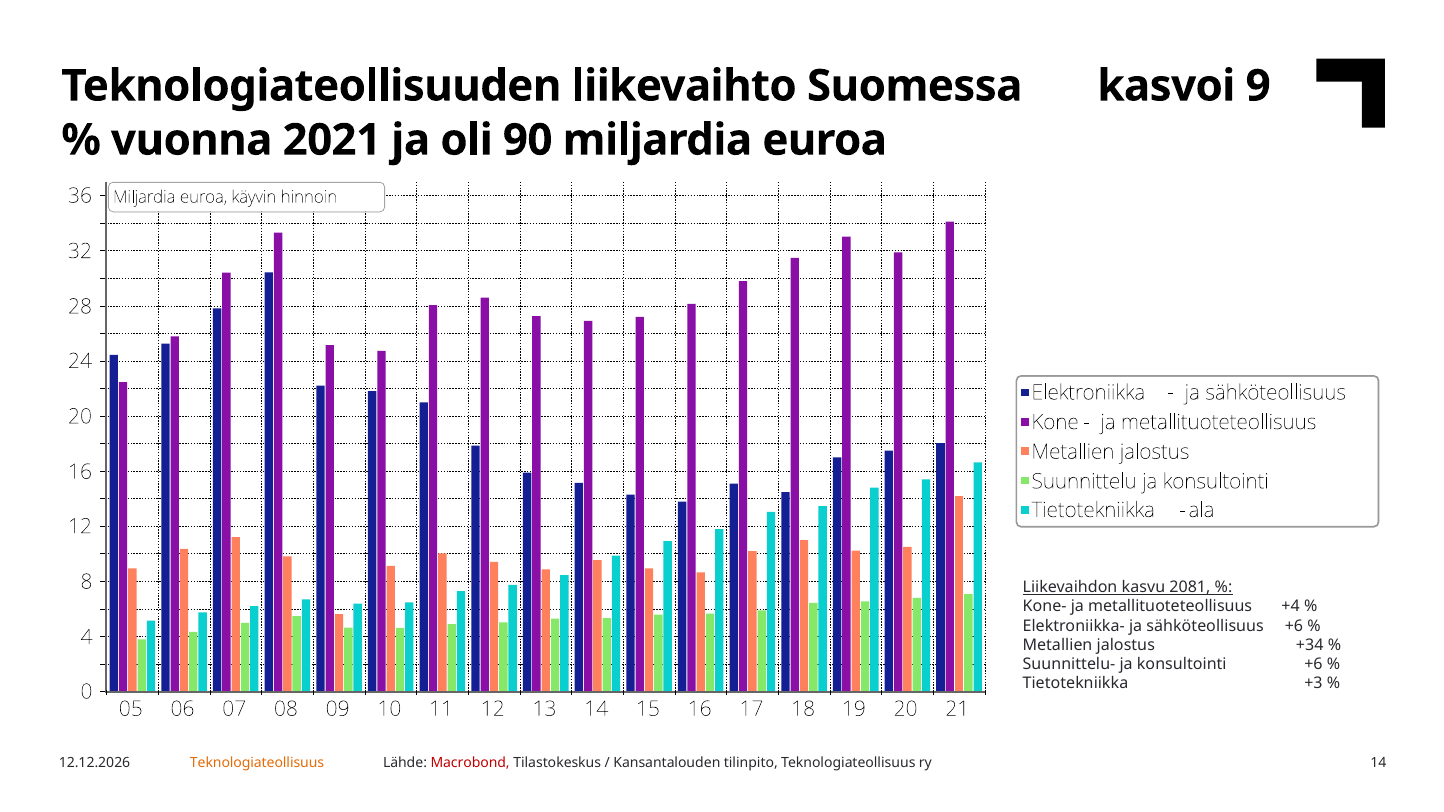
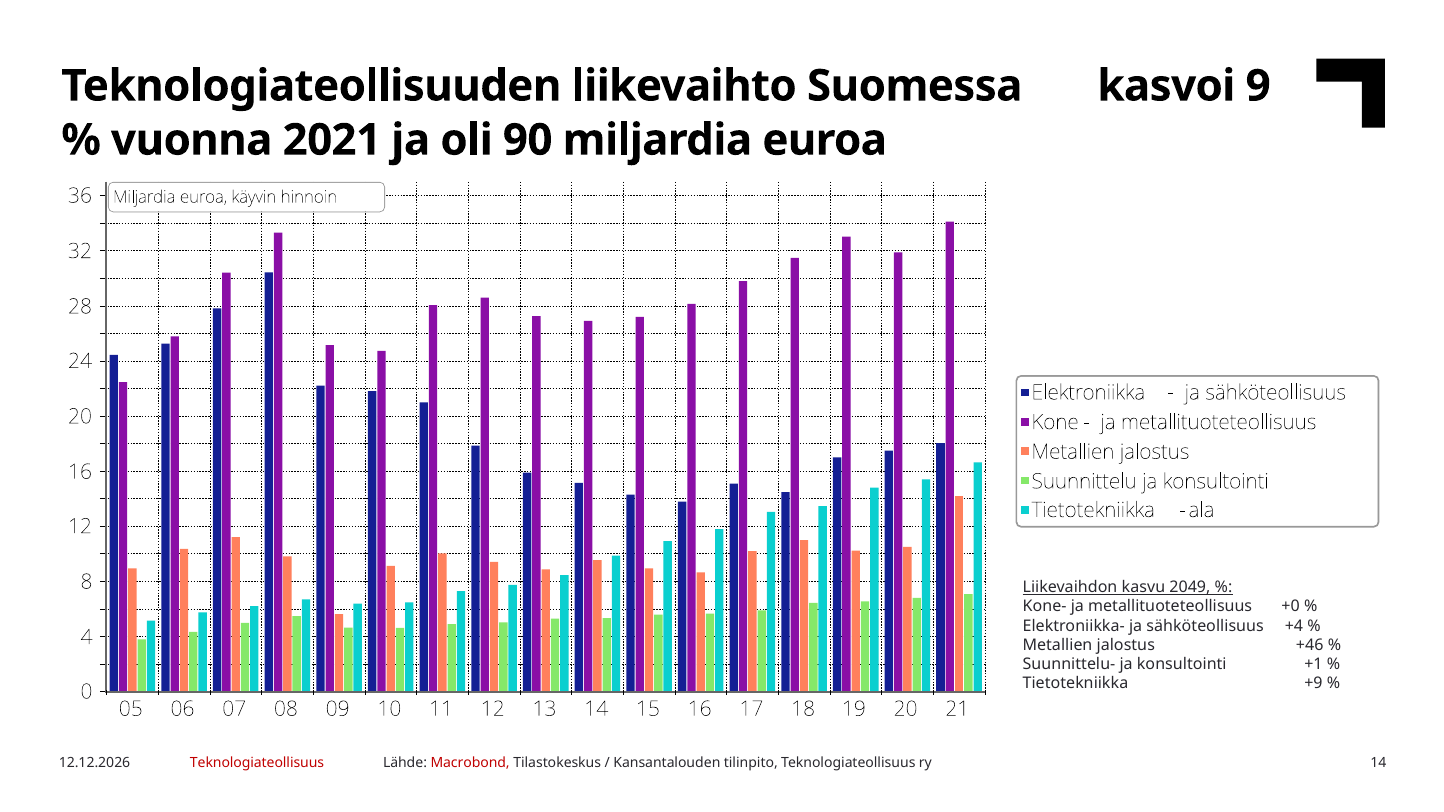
2081: 2081 -> 2049
+4: +4 -> +0
sähköteollisuus +6: +6 -> +4
+34: +34 -> +46
konsultointi +6: +6 -> +1
+3: +3 -> +9
Teknologiateollisuus at (257, 763) colour: orange -> red
